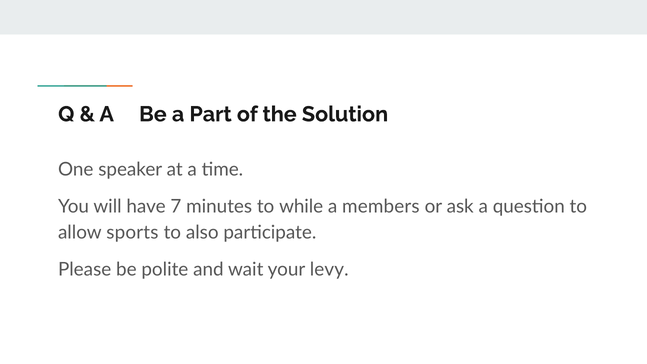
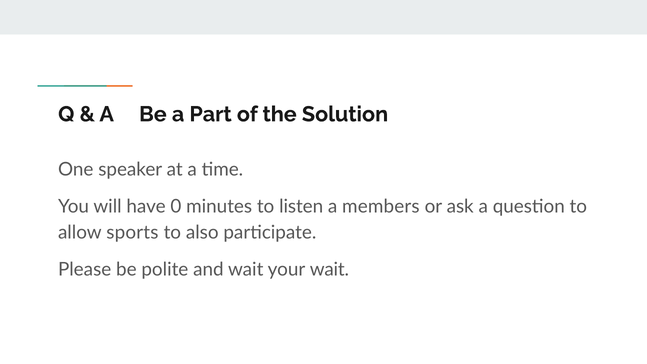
7: 7 -> 0
while: while -> listen
your levy: levy -> wait
